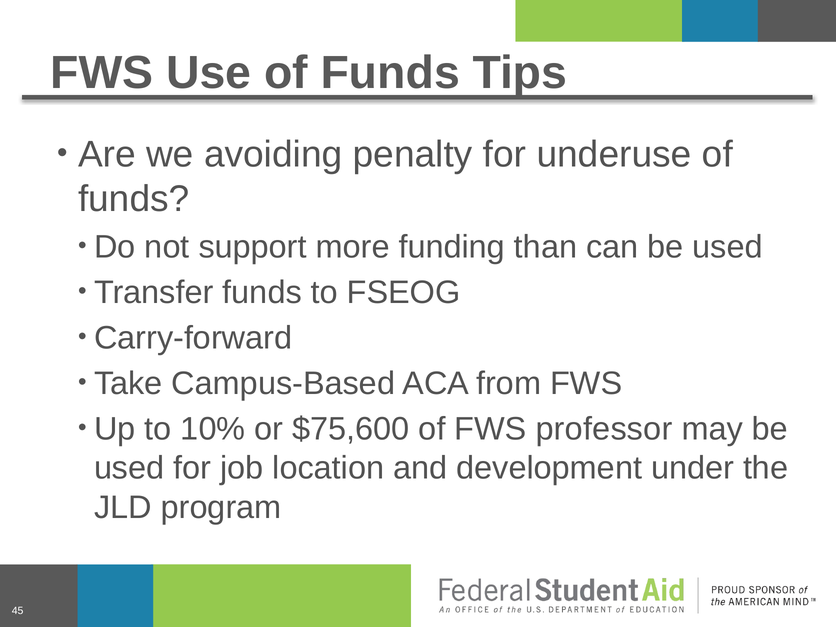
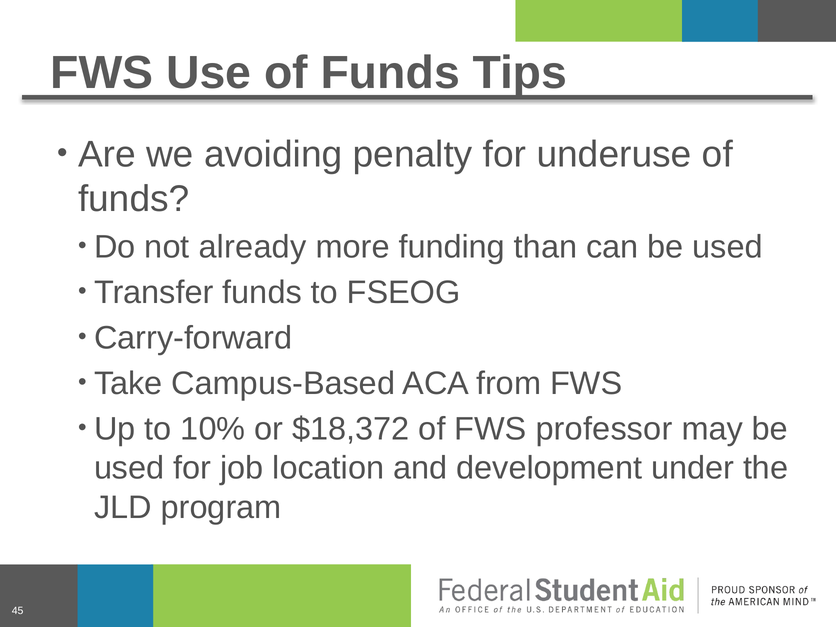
support: support -> already
$75,600: $75,600 -> $18,372
